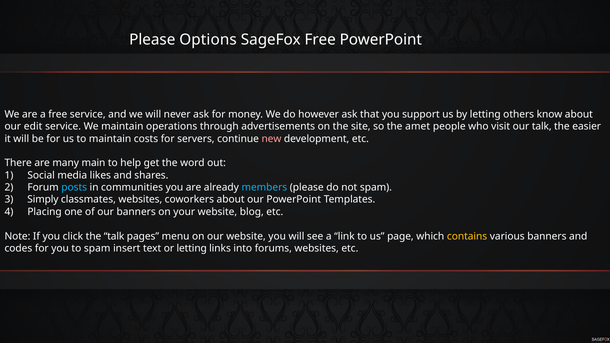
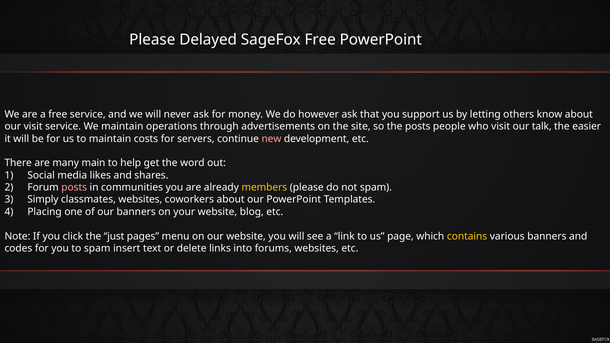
Options: Options -> Delayed
our edit: edit -> visit
the amet: amet -> posts
posts at (74, 187) colour: light blue -> pink
members colour: light blue -> yellow
the talk: talk -> just
or letting: letting -> delete
